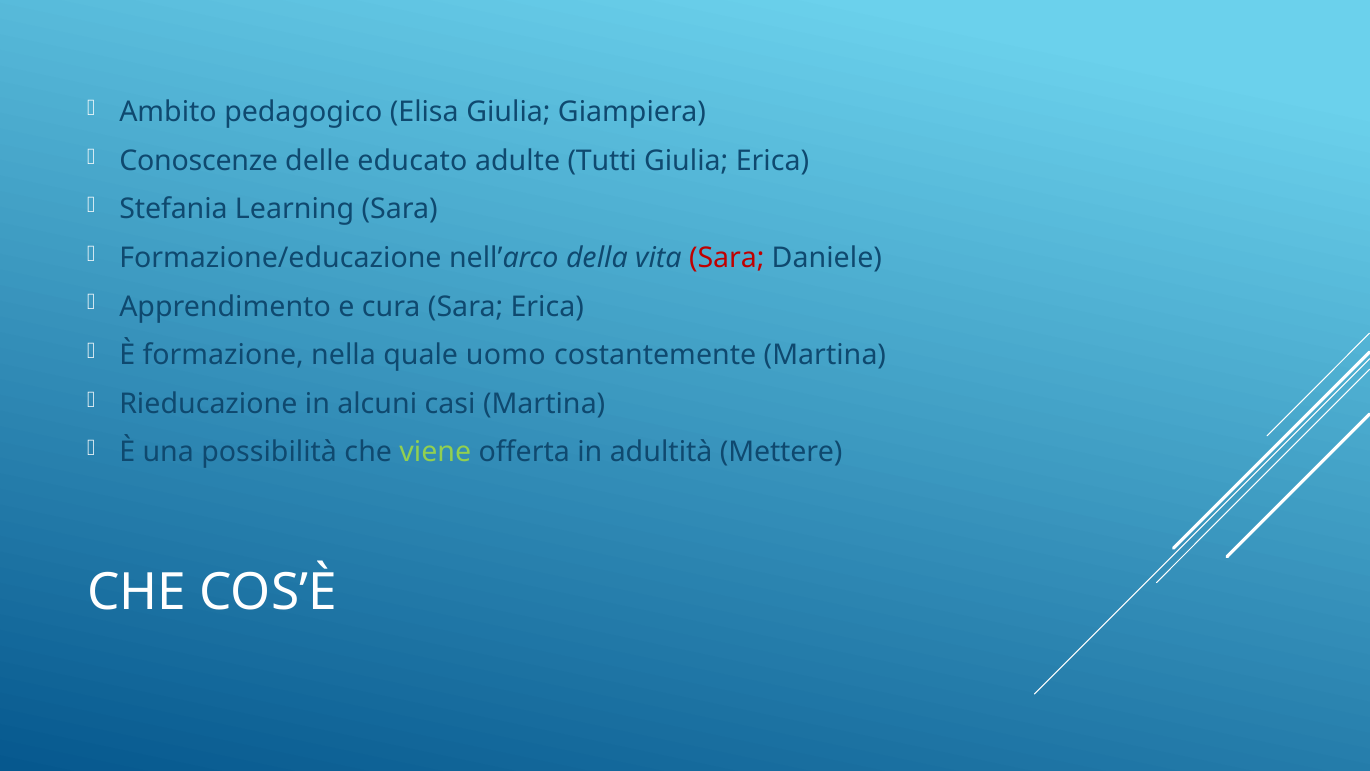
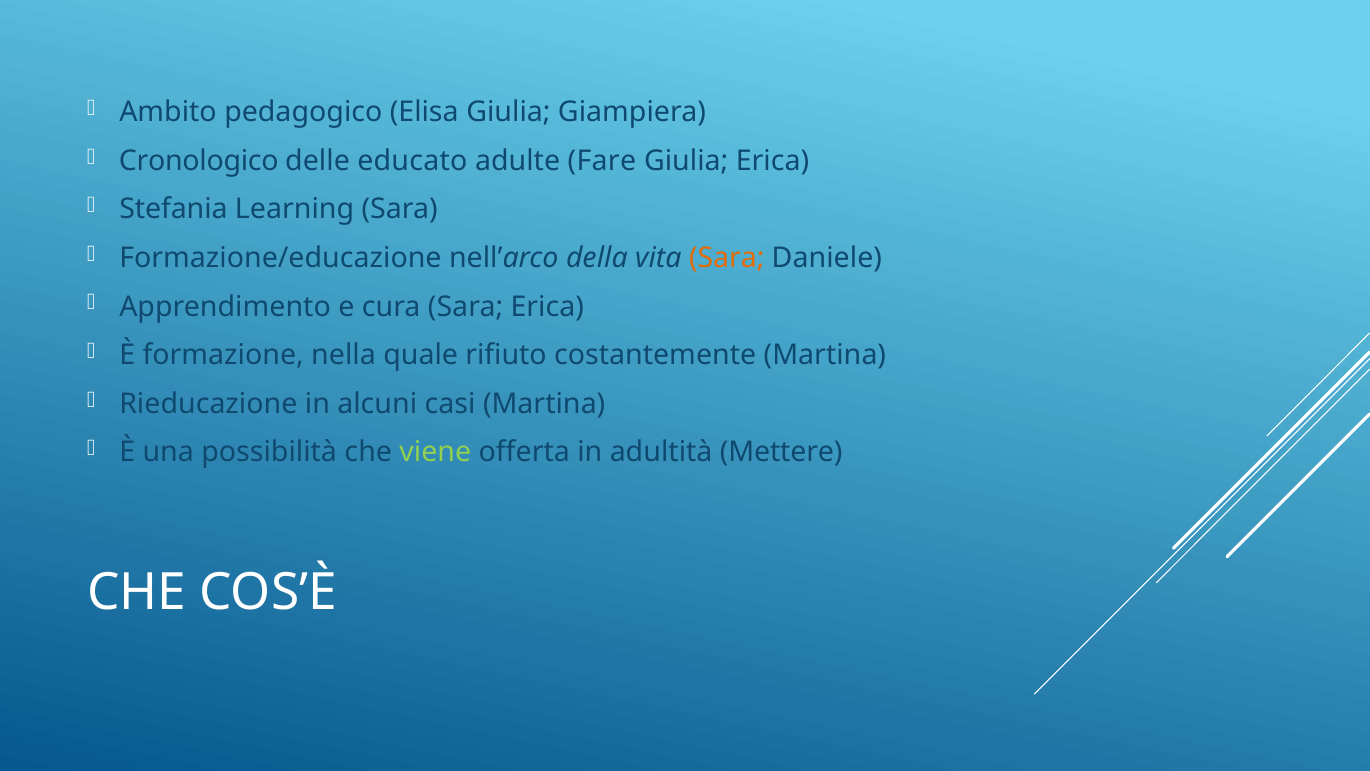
Conoscenze: Conoscenze -> Cronologico
Tutti: Tutti -> Fare
Sara at (727, 258) colour: red -> orange
uomo: uomo -> rifiuto
